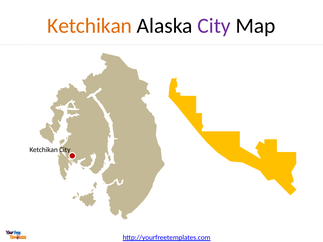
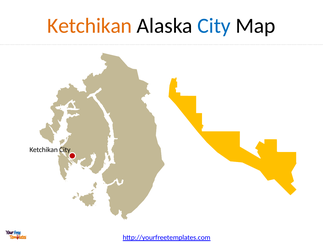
City at (214, 26) colour: purple -> blue
